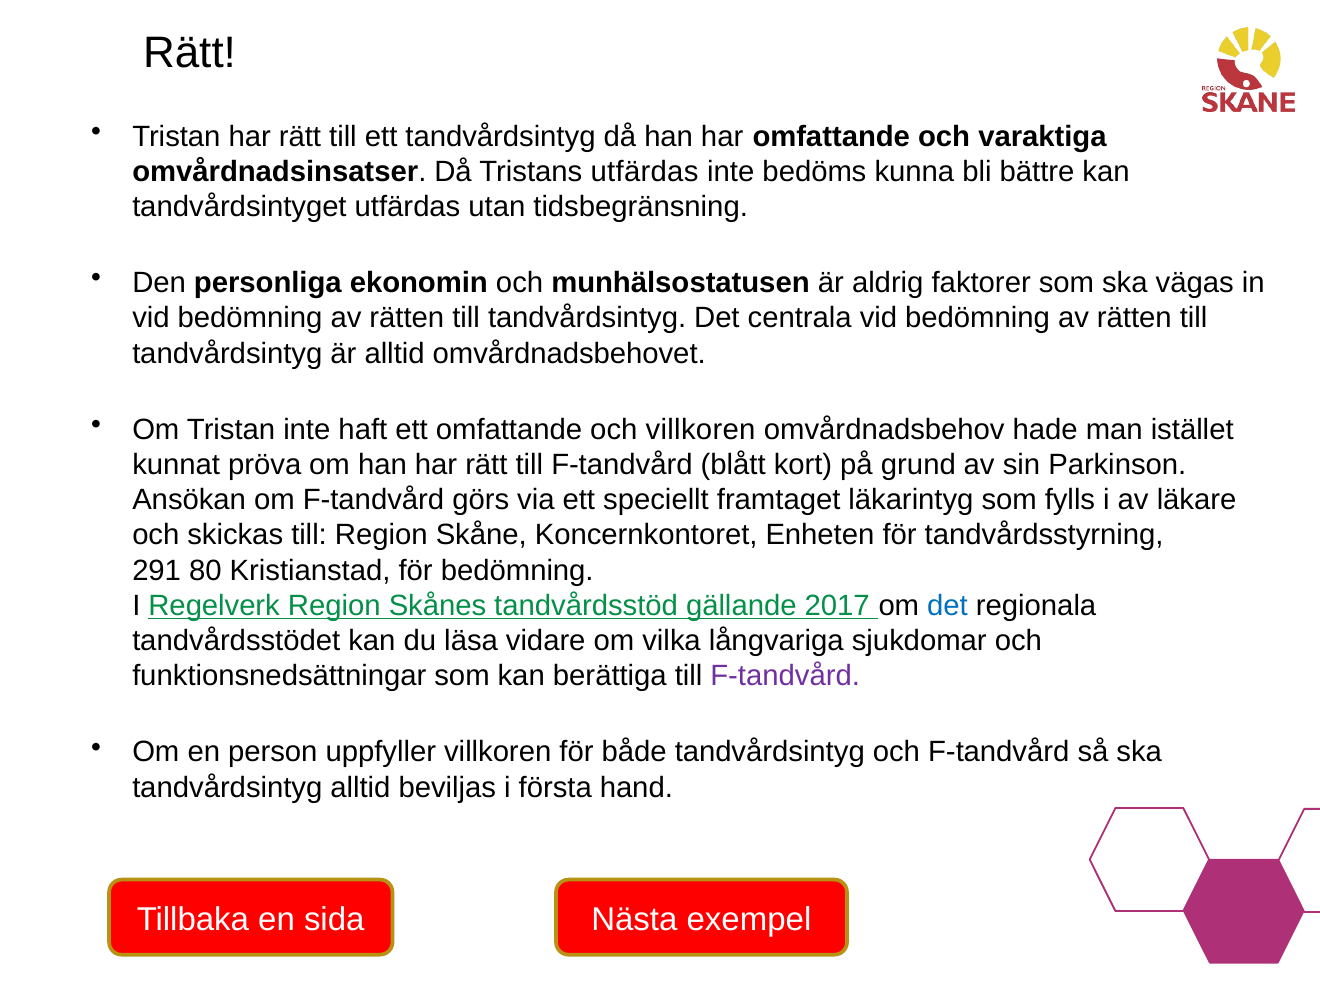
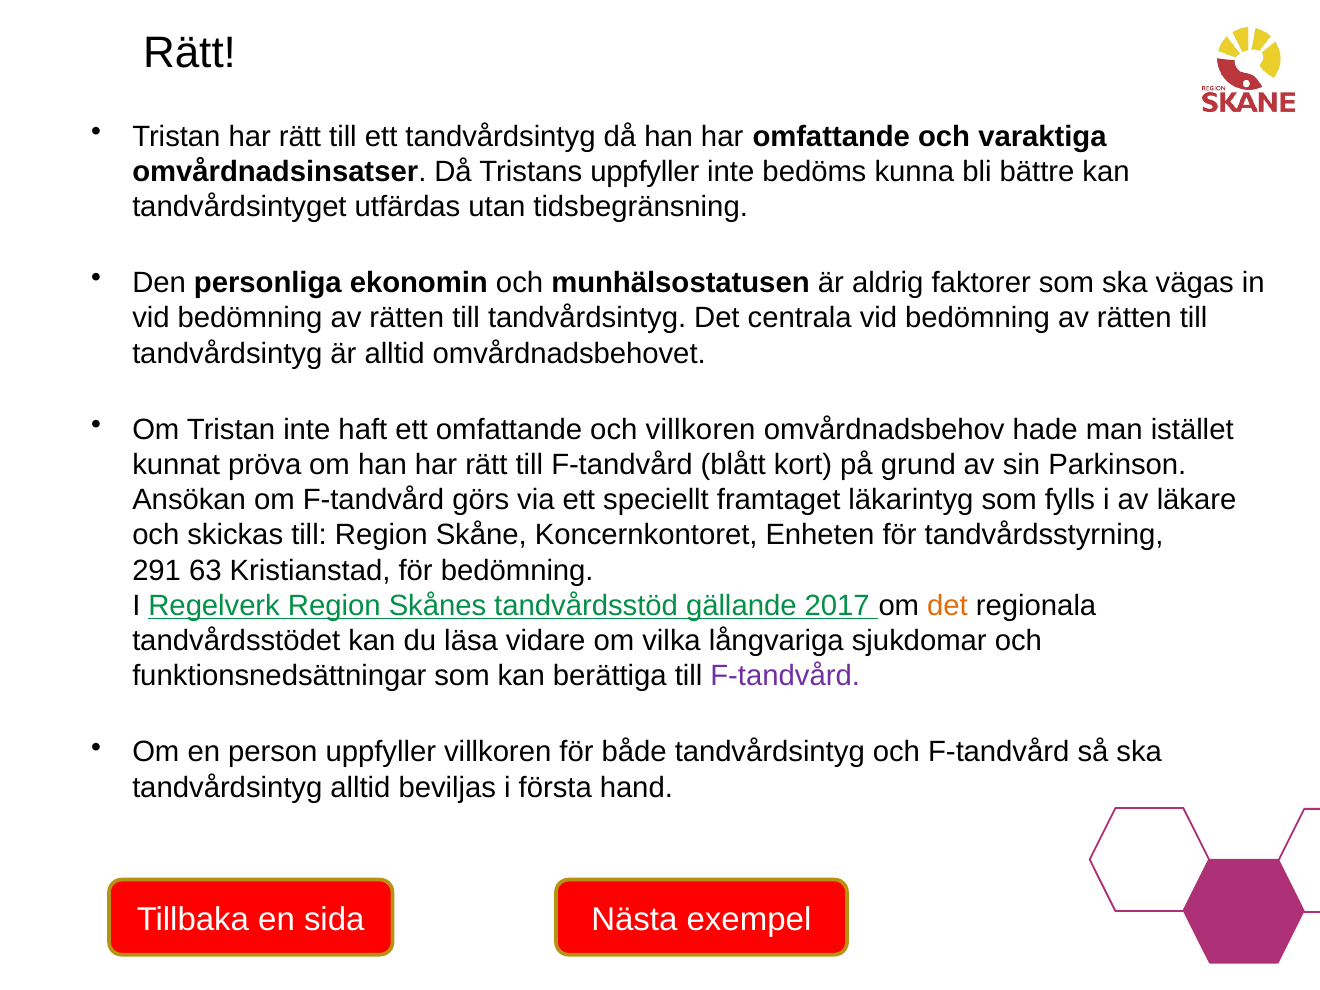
Tristans utfärdas: utfärdas -> uppfyller
80: 80 -> 63
det at (947, 606) colour: blue -> orange
